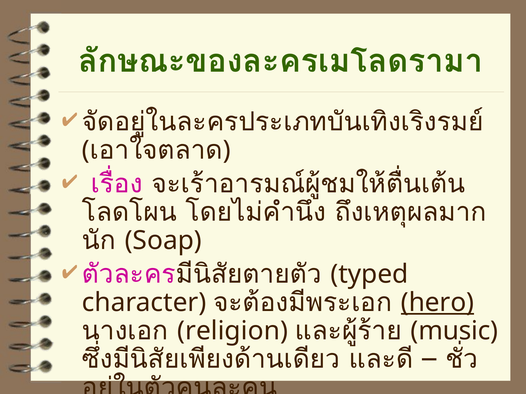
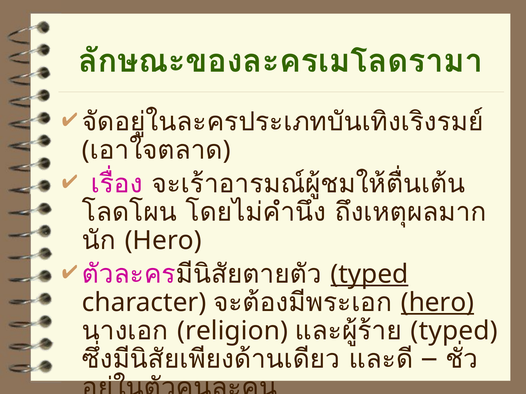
Soap at (163, 241): Soap -> Hero
typed at (370, 274) underline: none -> present
music at (454, 331): music -> typed
